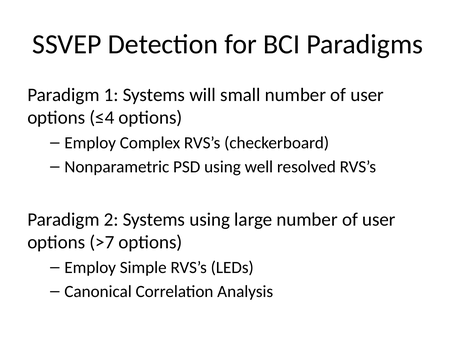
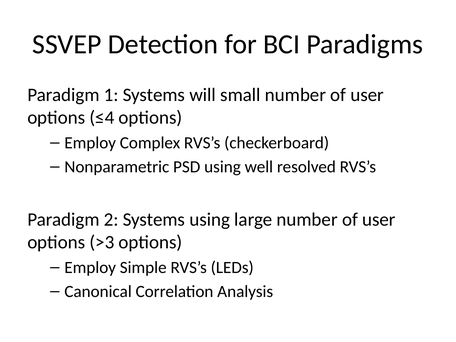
>7: >7 -> >3
